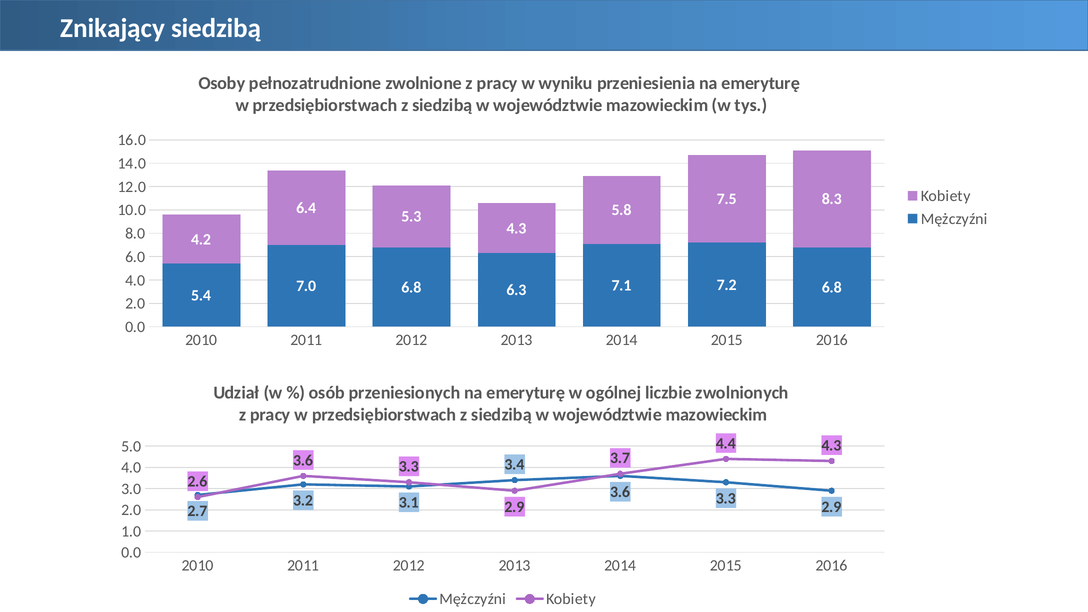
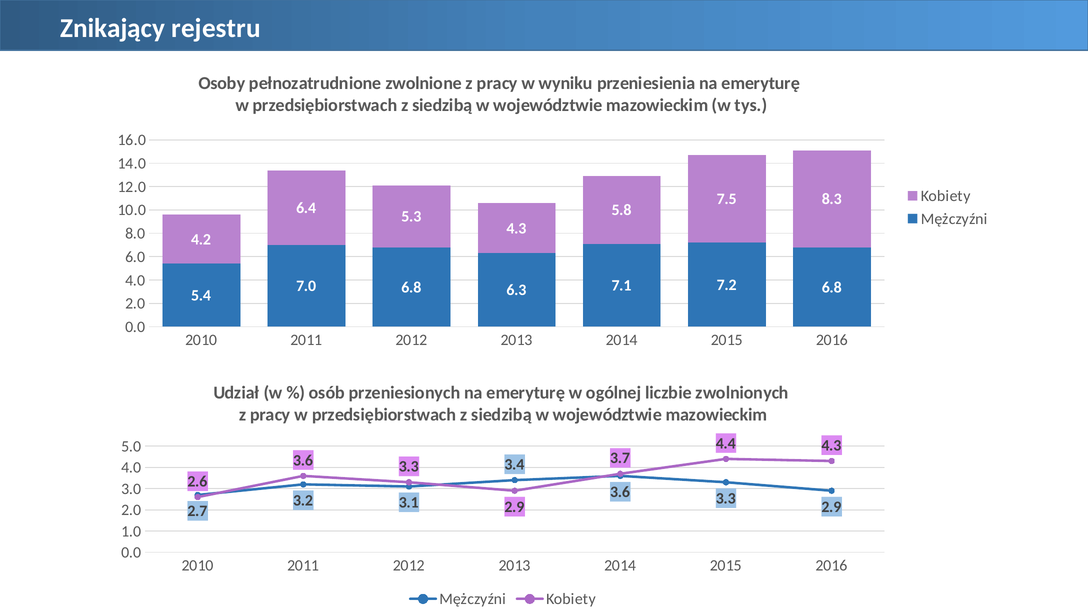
Znikający siedzibą: siedzibą -> rejestru
